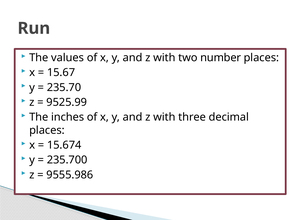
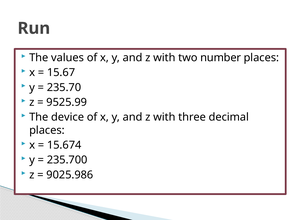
inches: inches -> device
9555.986: 9555.986 -> 9025.986
